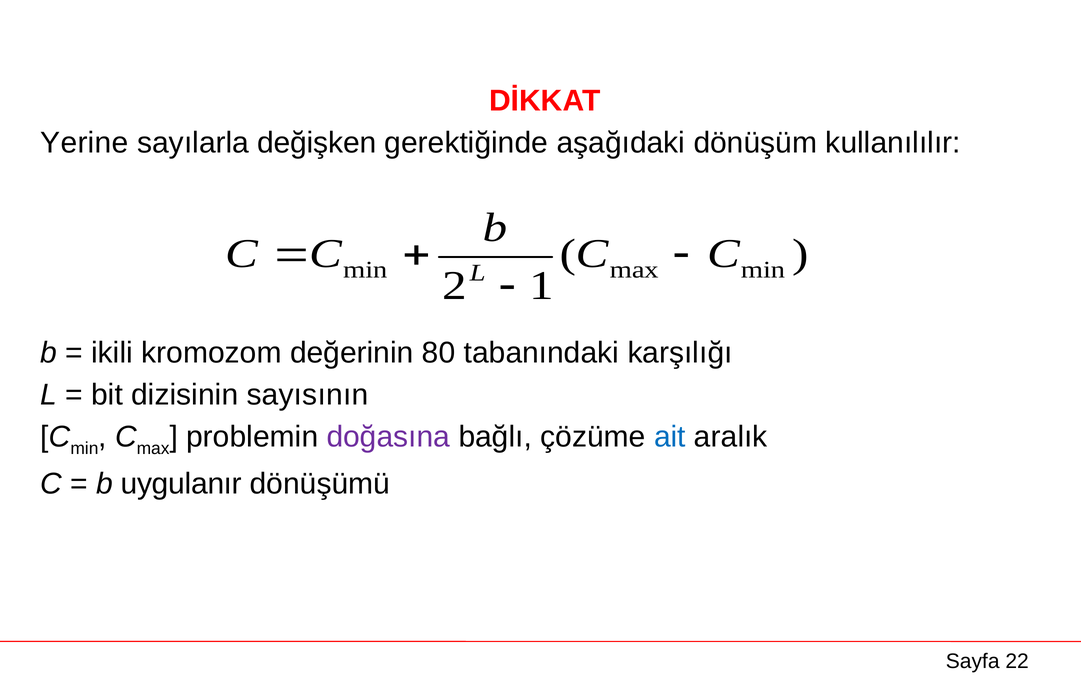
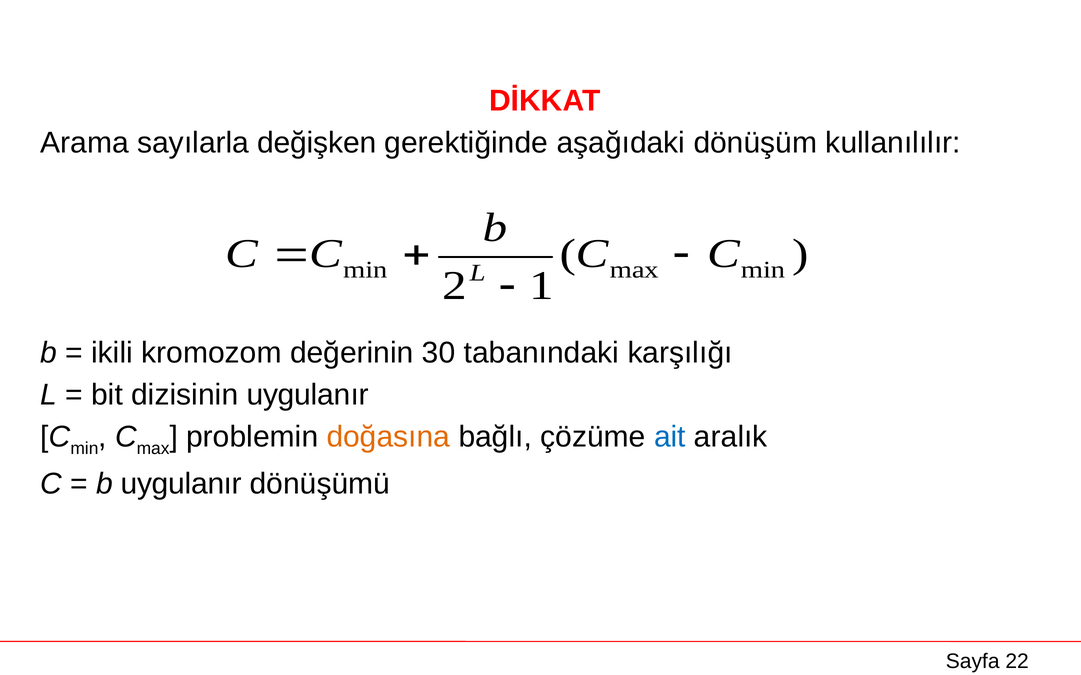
Yerine: Yerine -> Arama
80: 80 -> 30
dizisinin sayısının: sayısının -> uygulanır
doğasına colour: purple -> orange
